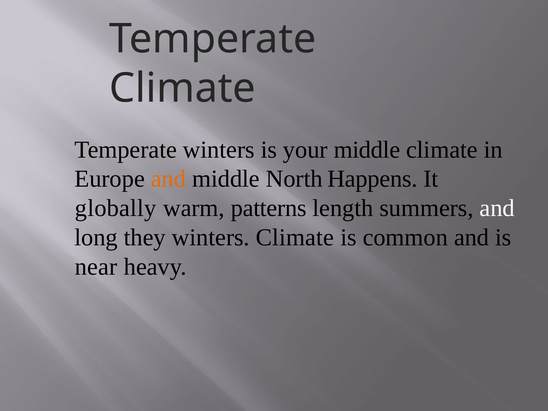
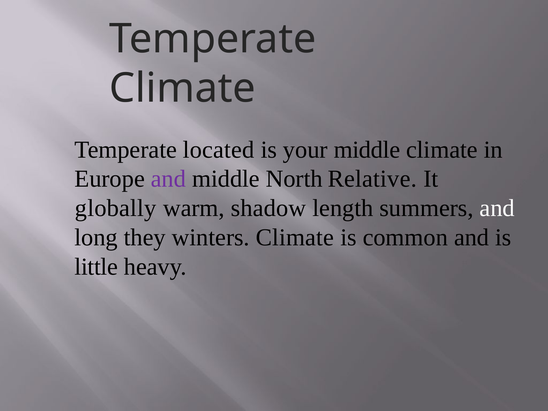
Temperate winters: winters -> located
and at (168, 179) colour: orange -> purple
Happens: Happens -> Relative
patterns: patterns -> shadow
near: near -> little
